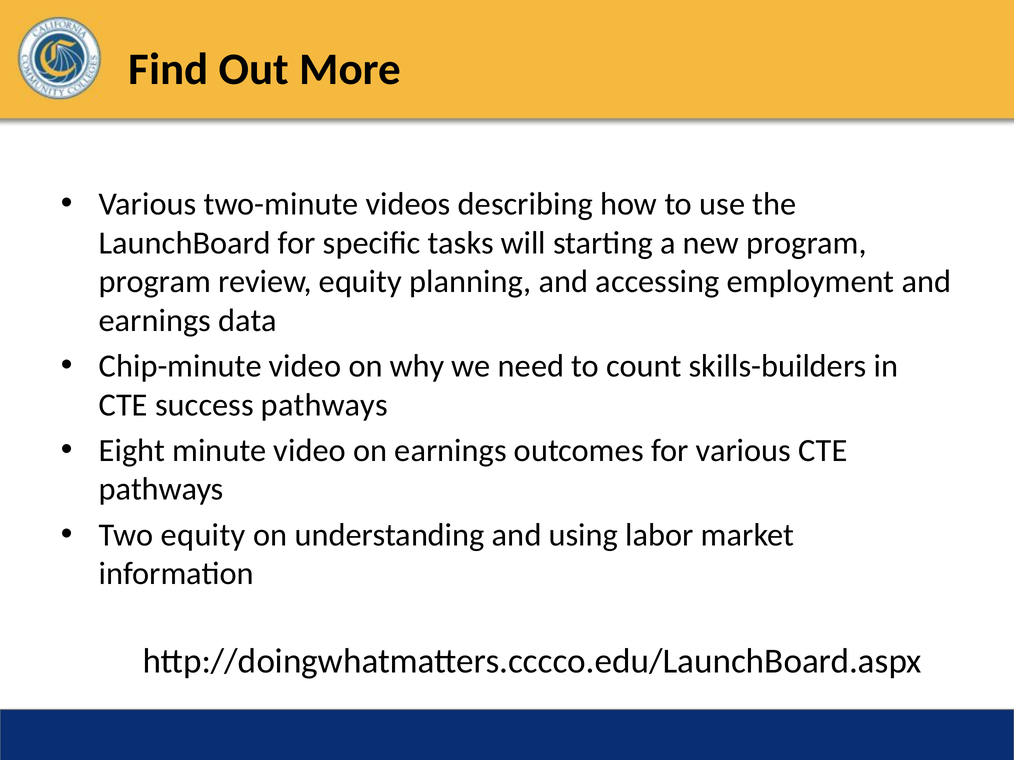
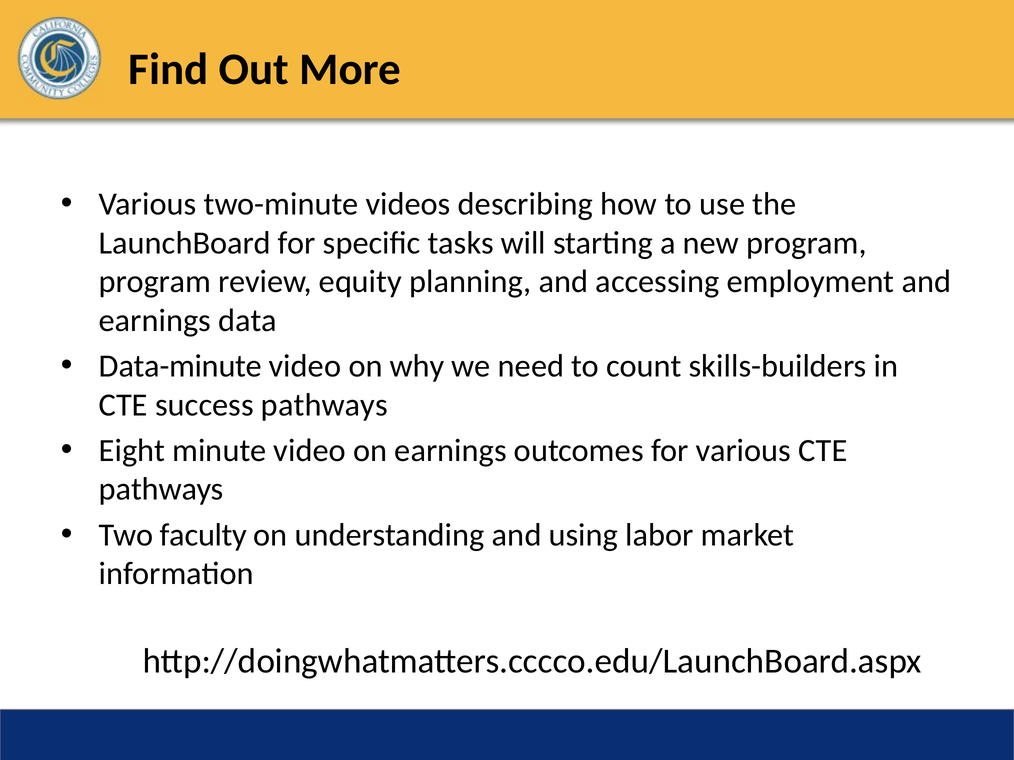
Chip-minute: Chip-minute -> Data-minute
Two equity: equity -> faculty
